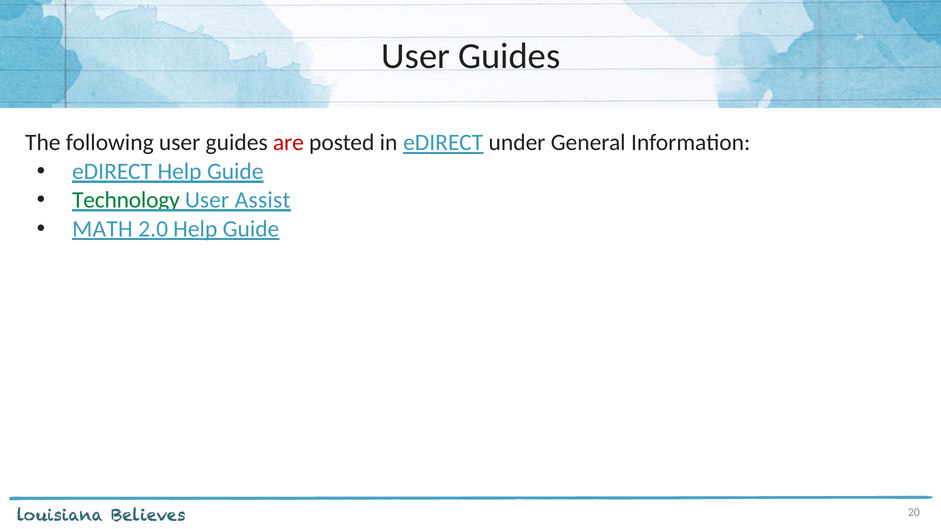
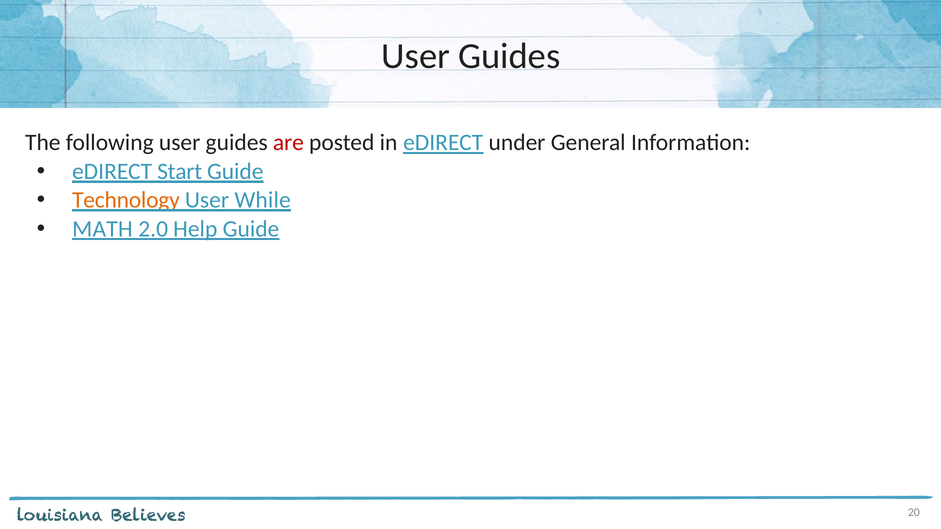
eDIRECT Help: Help -> Start
Technology colour: green -> orange
Assist: Assist -> While
